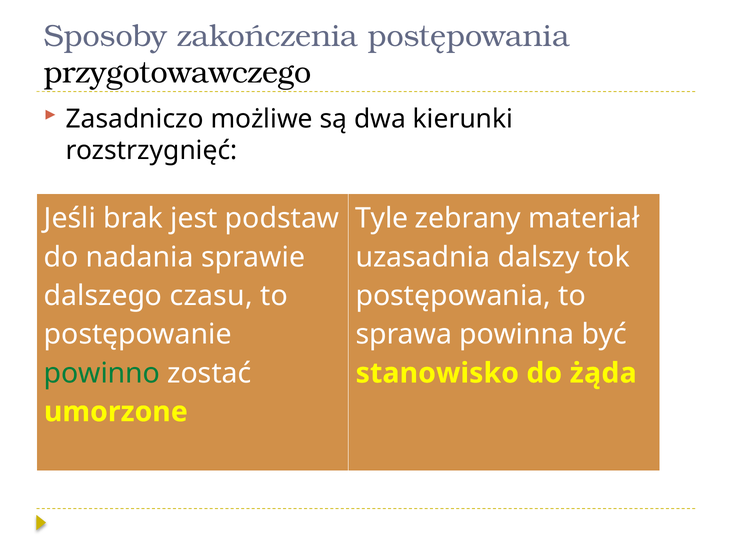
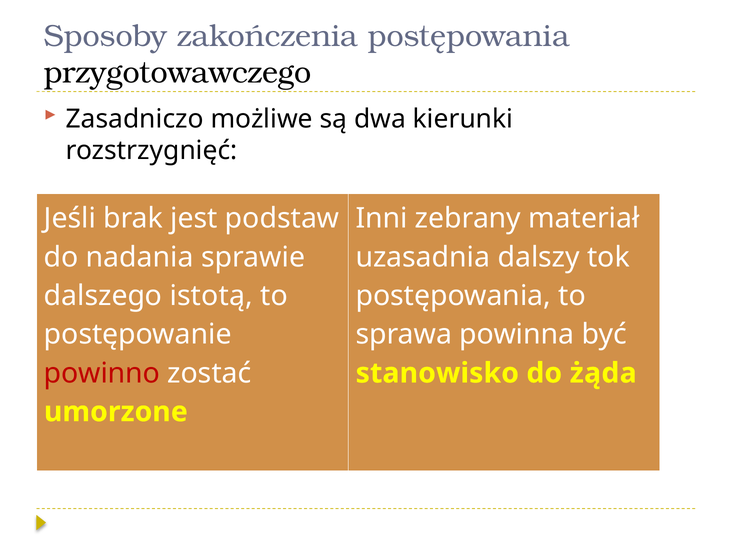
Tyle: Tyle -> Inni
czasu: czasu -> istotą
powinno colour: green -> red
